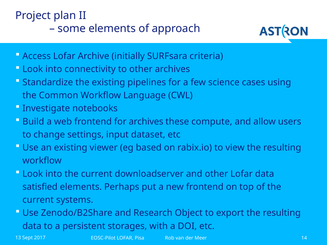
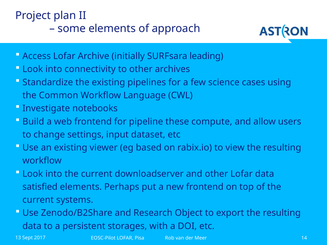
criteria: criteria -> leading
for archives: archives -> pipeline
